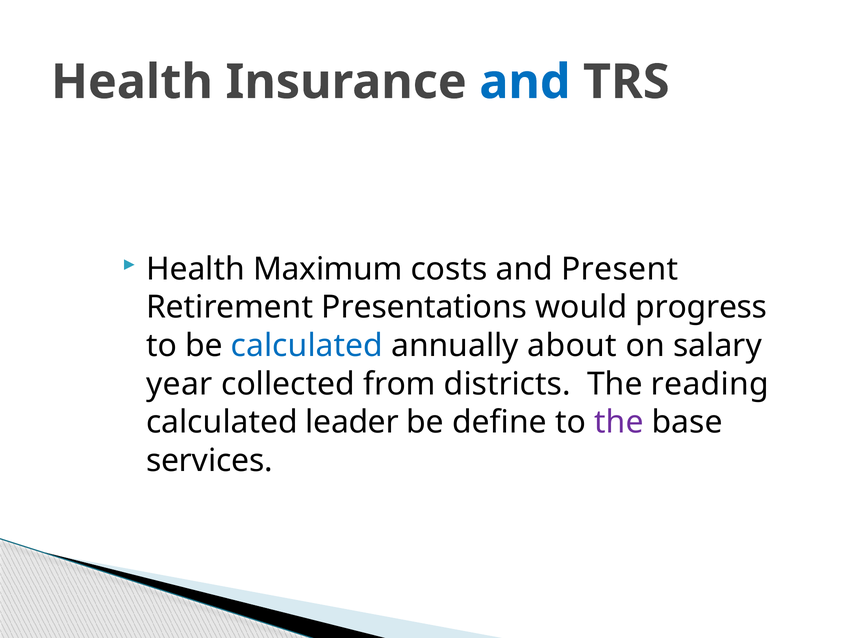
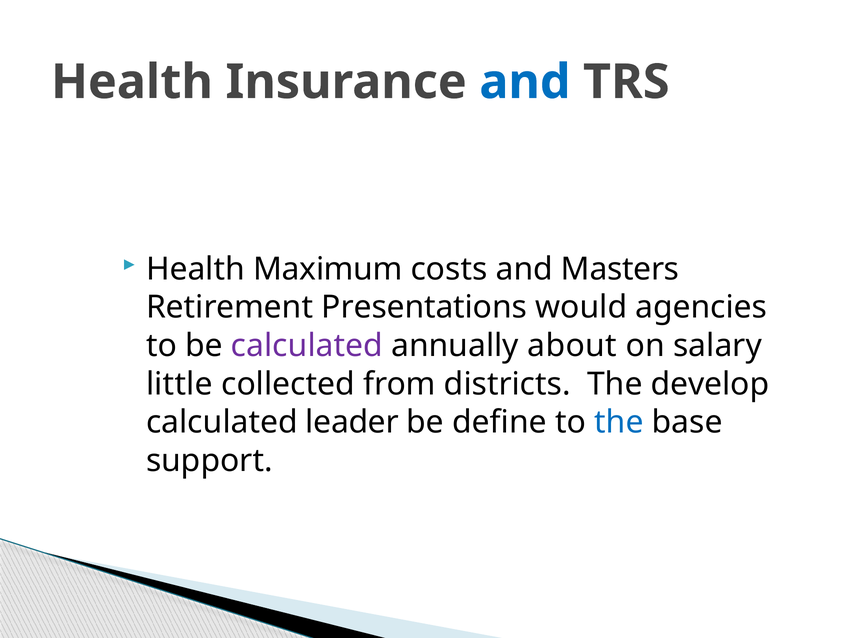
Present: Present -> Masters
progress: progress -> agencies
calculated at (307, 346) colour: blue -> purple
year: year -> little
reading: reading -> develop
the at (619, 423) colour: purple -> blue
services: services -> support
